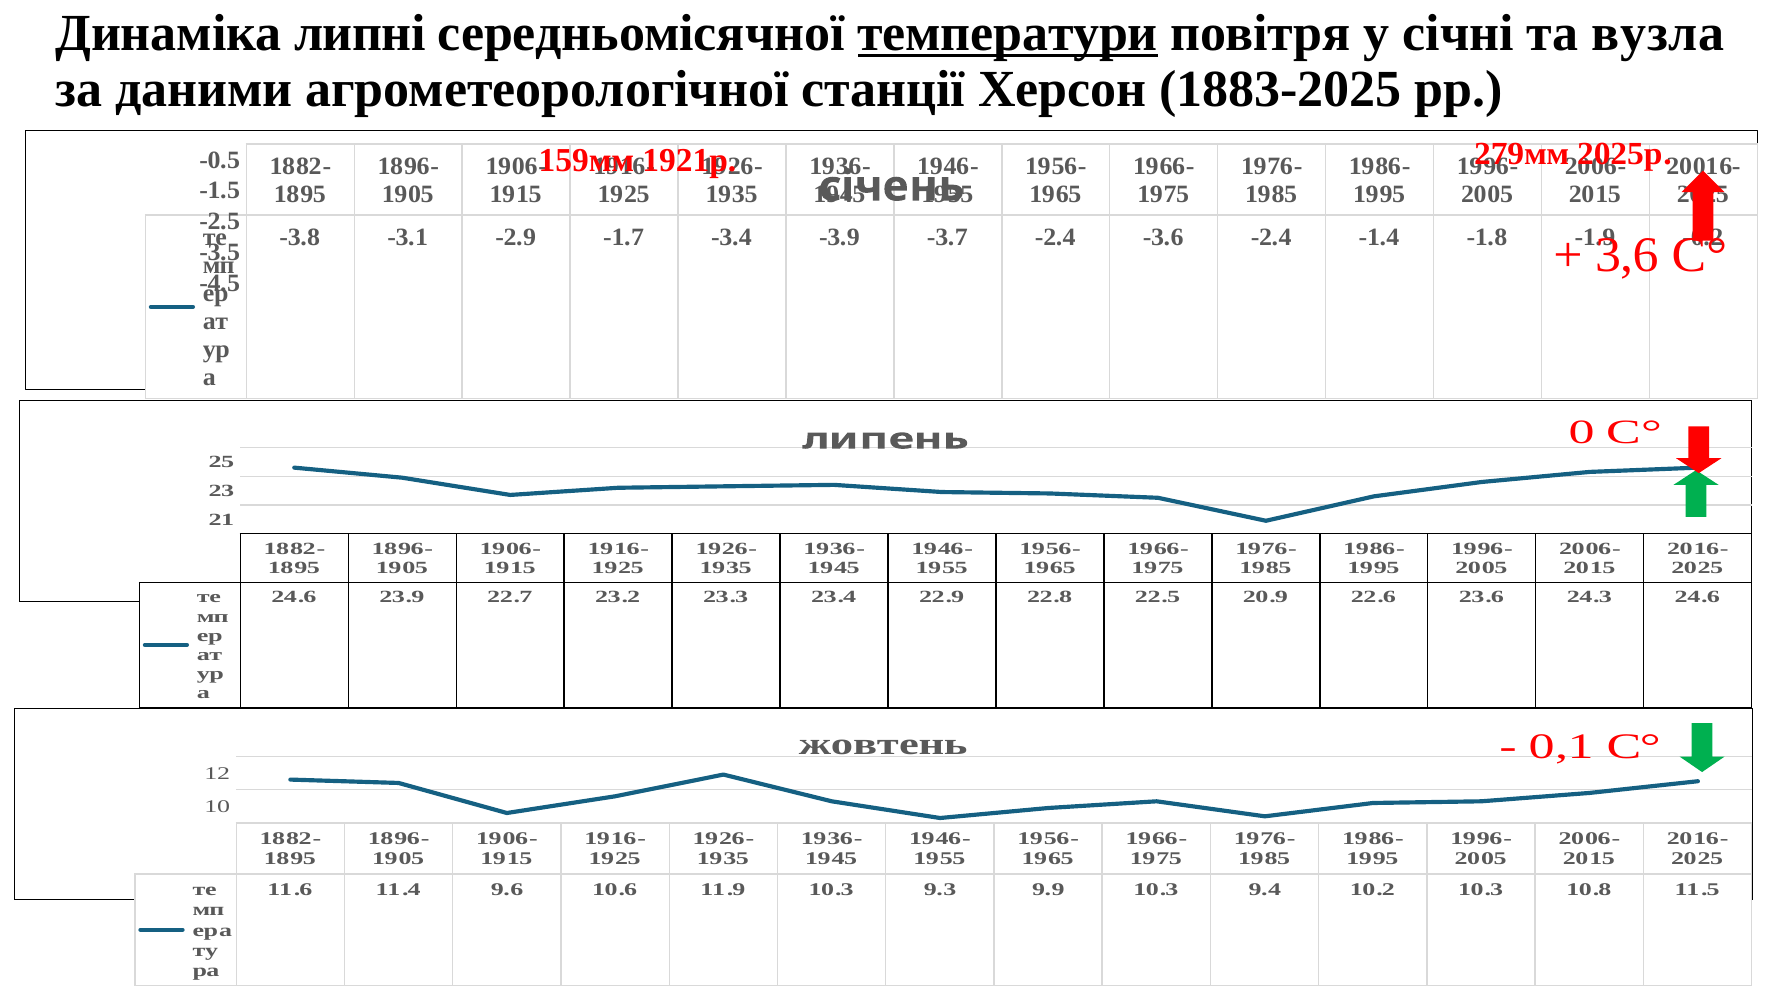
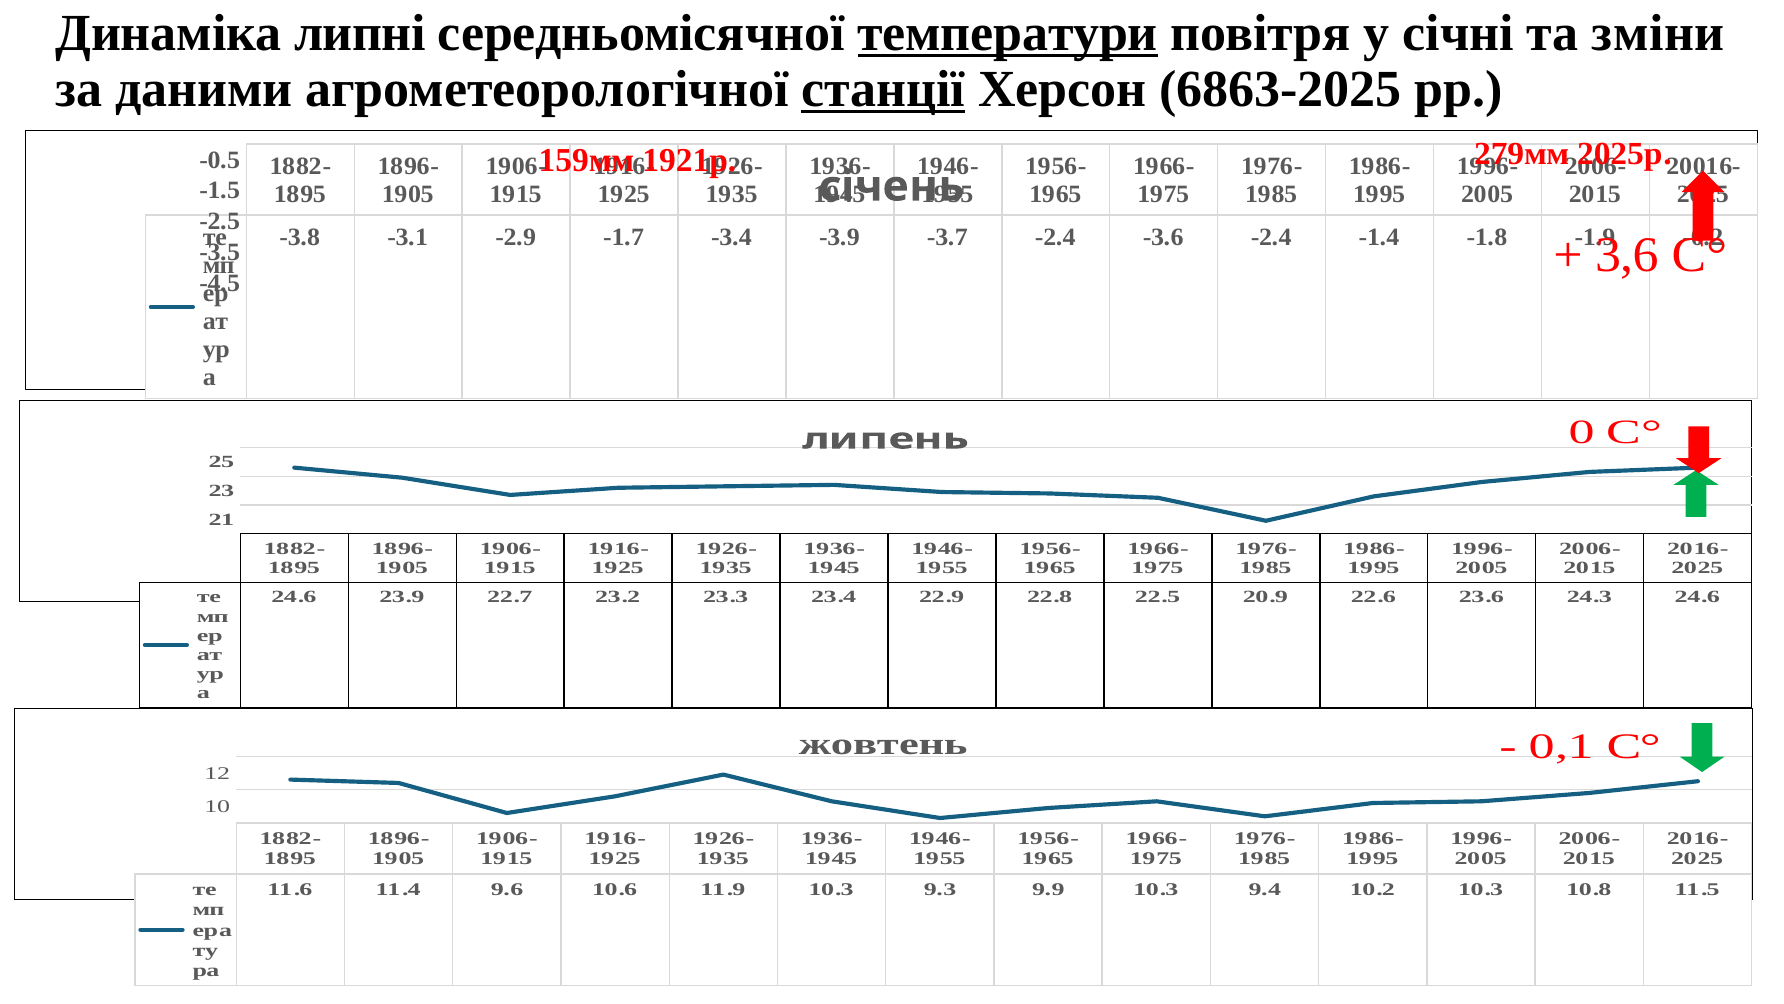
вузла: вузла -> зміни
станції underline: none -> present
1883-2025: 1883-2025 -> 6863-2025
